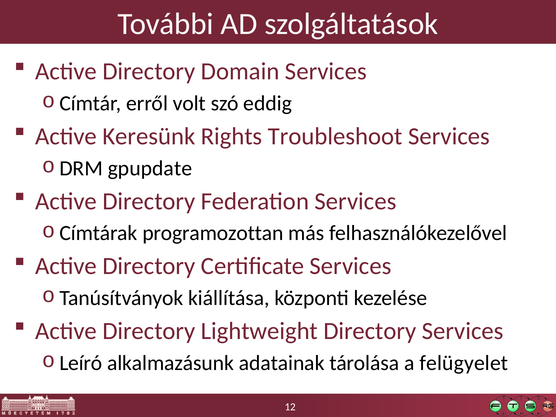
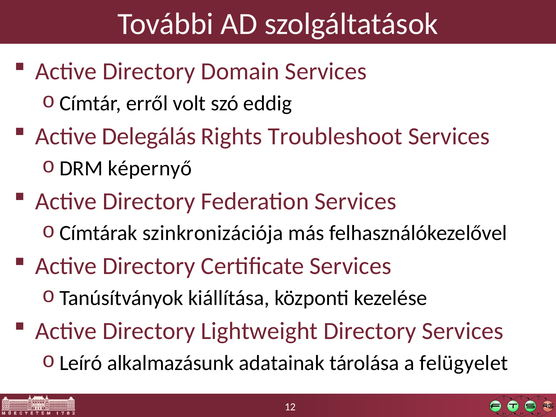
Keresünk: Keresünk -> Delegálás
gpupdate: gpupdate -> képernyő
programozottan: programozottan -> szinkronizációja
